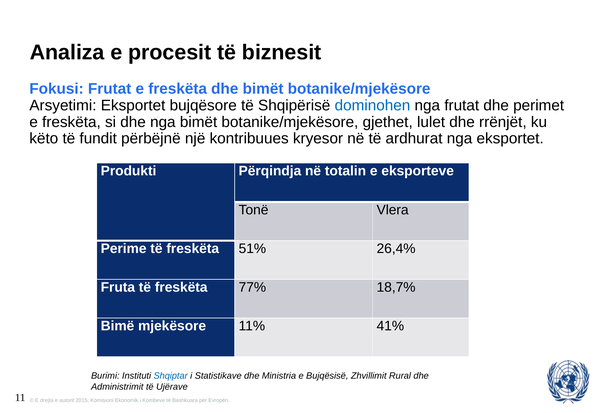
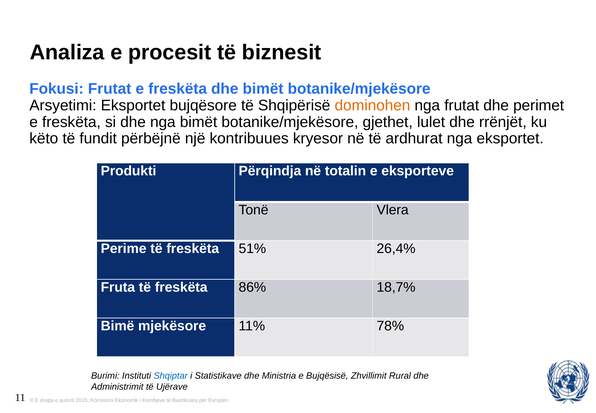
dominohen colour: blue -> orange
77%: 77% -> 86%
41%: 41% -> 78%
